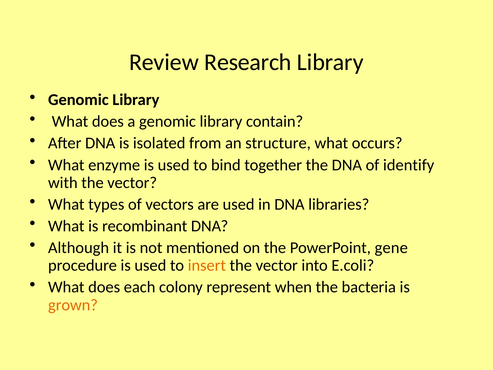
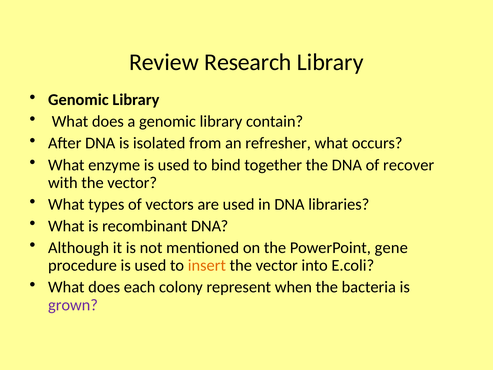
structure: structure -> refresher
identify: identify -> recover
grown colour: orange -> purple
